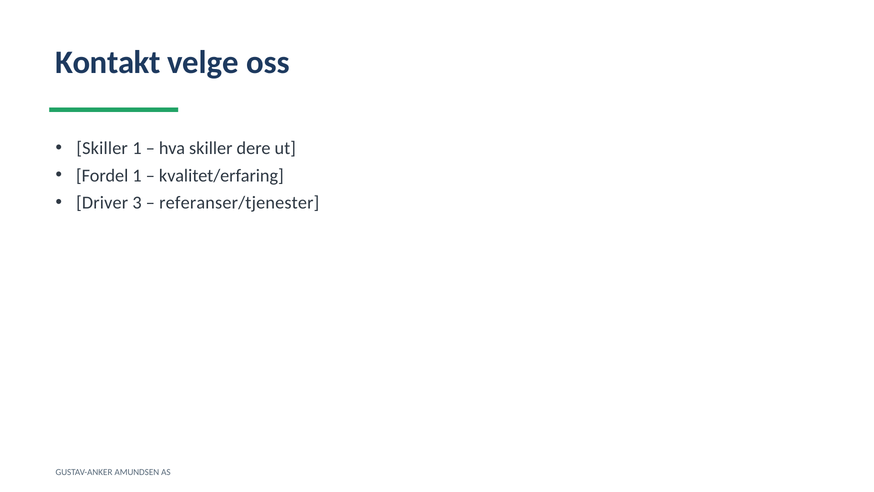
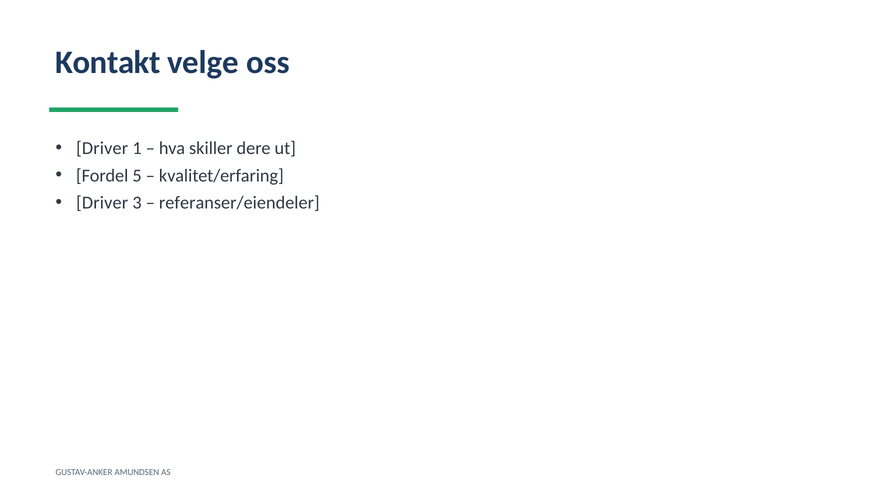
Skiller at (102, 148): Skiller -> Driver
Fordel 1: 1 -> 5
referanser/tjenester: referanser/tjenester -> referanser/eiendeler
